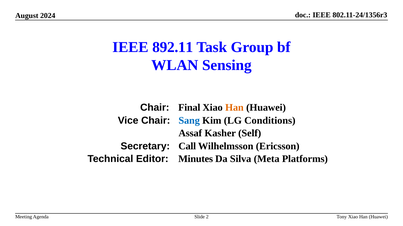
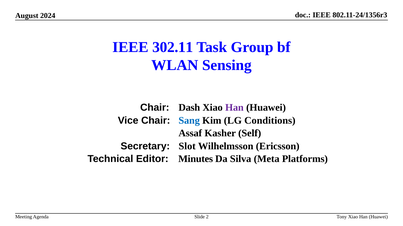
892.11: 892.11 -> 302.11
Final: Final -> Dash
Han at (234, 108) colour: orange -> purple
Call: Call -> Slot
